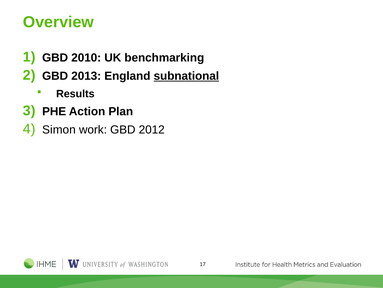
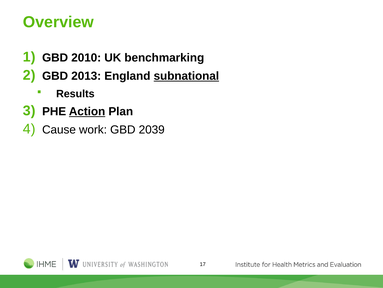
Action underline: none -> present
Simon: Simon -> Cause
2012: 2012 -> 2039
